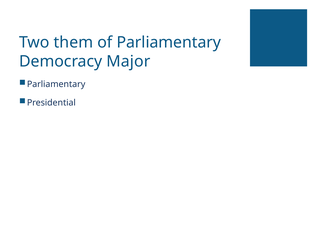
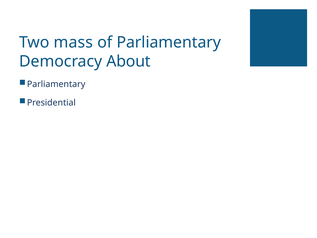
them: them -> mass
Major: Major -> About
